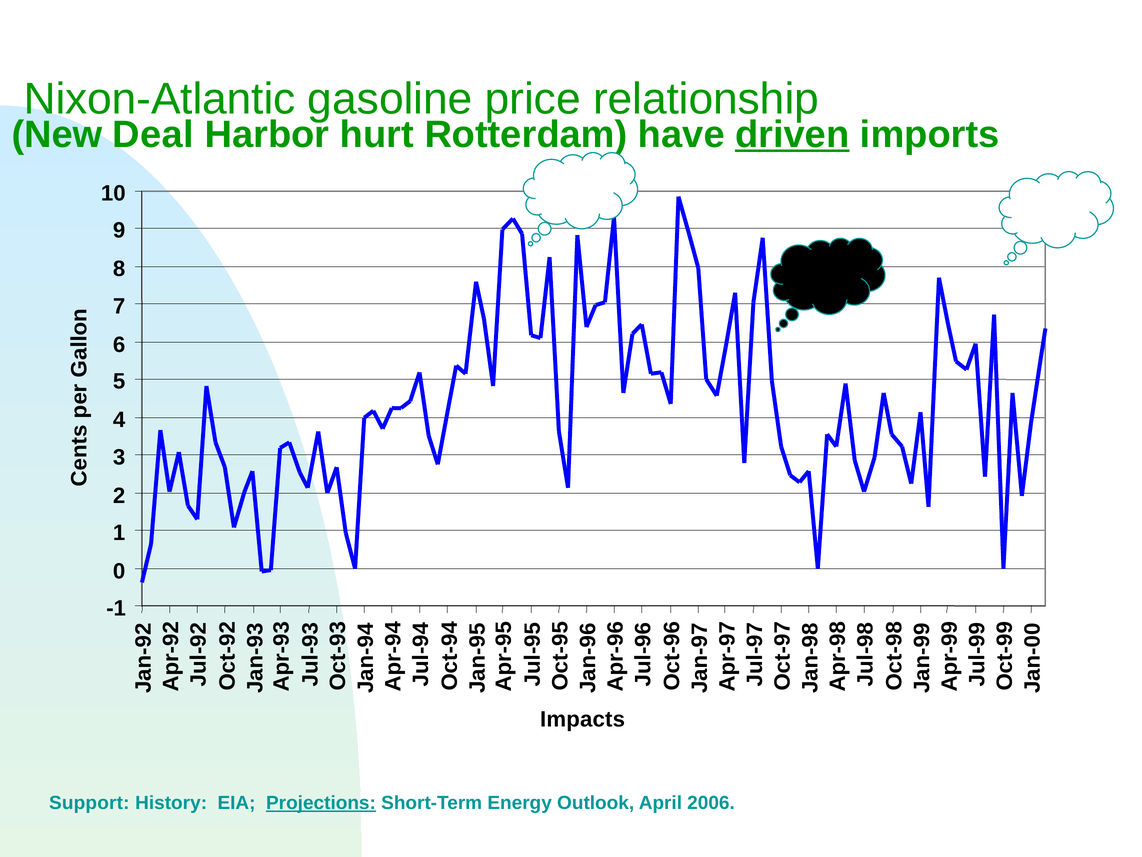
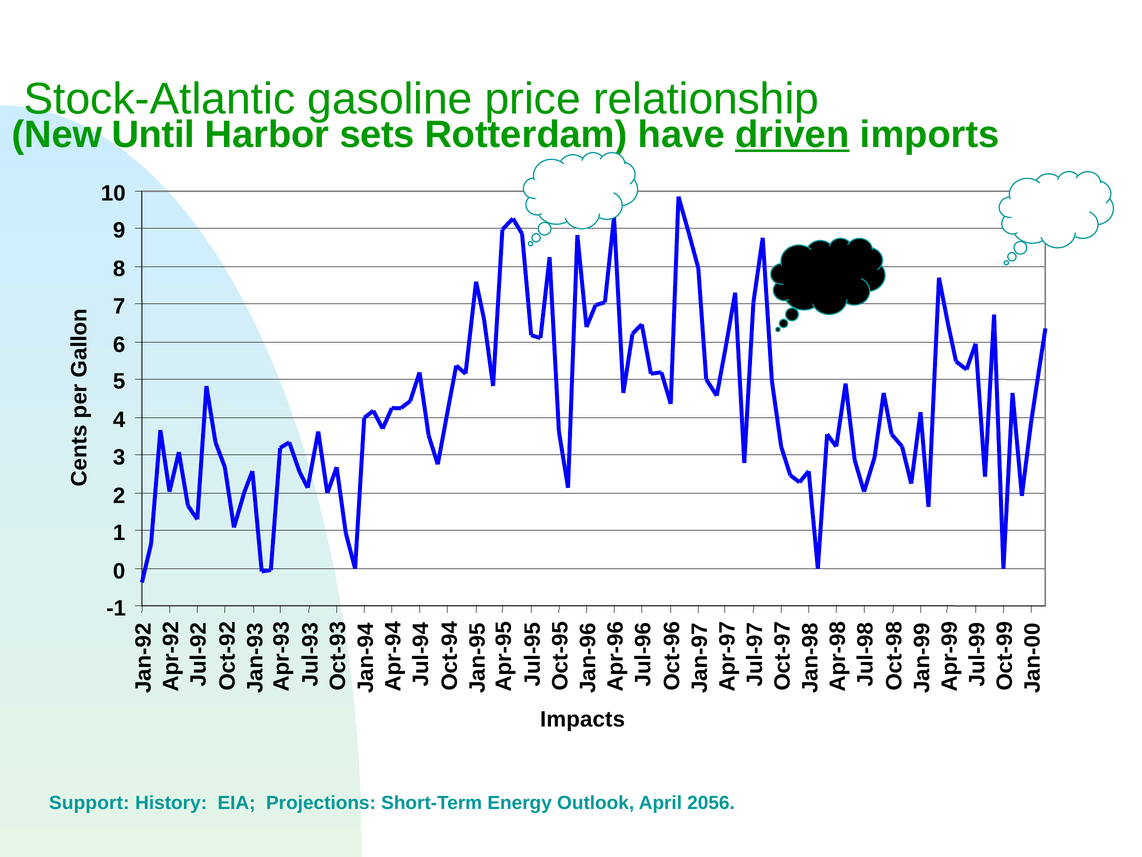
Nixon-Atlantic: Nixon-Atlantic -> Stock-Atlantic
Deal: Deal -> Until
hurt: hurt -> sets
Projections underline: present -> none
2006: 2006 -> 2056
